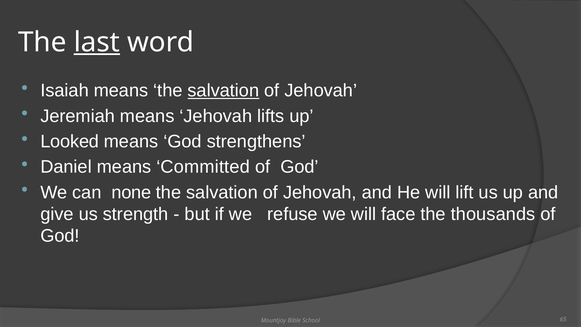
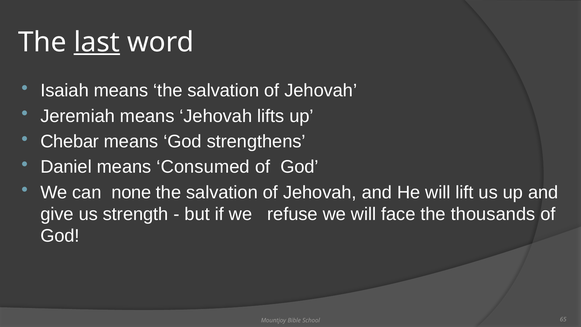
salvation at (223, 91) underline: present -> none
Looked: Looked -> Chebar
Committed: Committed -> Consumed
